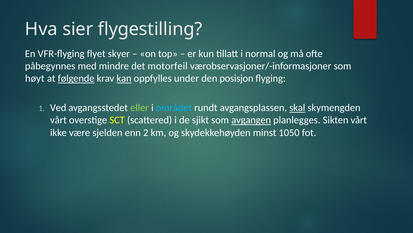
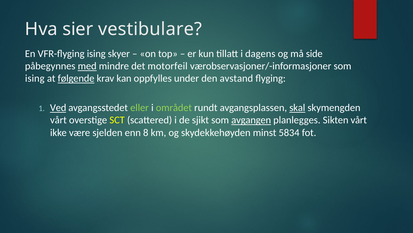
flygestilling: flygestilling -> vestibulare
VFR-flyging flyet: flyet -> ising
normal: normal -> dagens
ofte: ofte -> side
med underline: none -> present
høyt at (35, 78): høyt -> ising
kan underline: present -> none
posisjon: posisjon -> avstand
Ved underline: none -> present
området colour: light blue -> light green
2: 2 -> 8
1050: 1050 -> 5834
